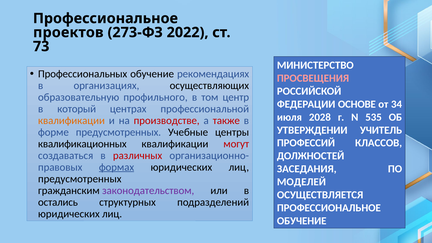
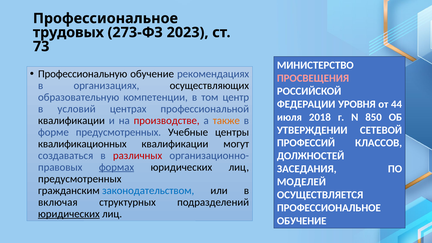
проектов: проектов -> трудовых
2022: 2022 -> 2023
Профессиональных: Профессиональных -> Профессиональную
профильного: профильного -> компетенции
ОСНОВЕ: ОСНОВЕ -> УРОВНЯ
34: 34 -> 44
который: который -> условий
2028: 2028 -> 2018
535: 535 -> 850
квалификации at (71, 121) colour: orange -> black
также colour: red -> orange
УЧИТЕЛЬ: УЧИТЕЛЬ -> СЕТЕВОЙ
могут colour: red -> black
законодательством colour: purple -> blue
остались: остались -> включая
юридических at (69, 214) underline: none -> present
